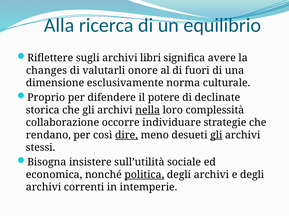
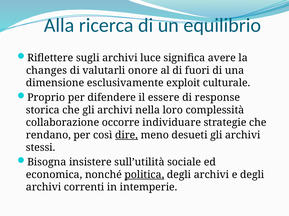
libri: libri -> luce
norma: norma -> exploit
potere: potere -> essere
declinate: declinate -> response
nella underline: present -> none
gli at (216, 135) underline: present -> none
